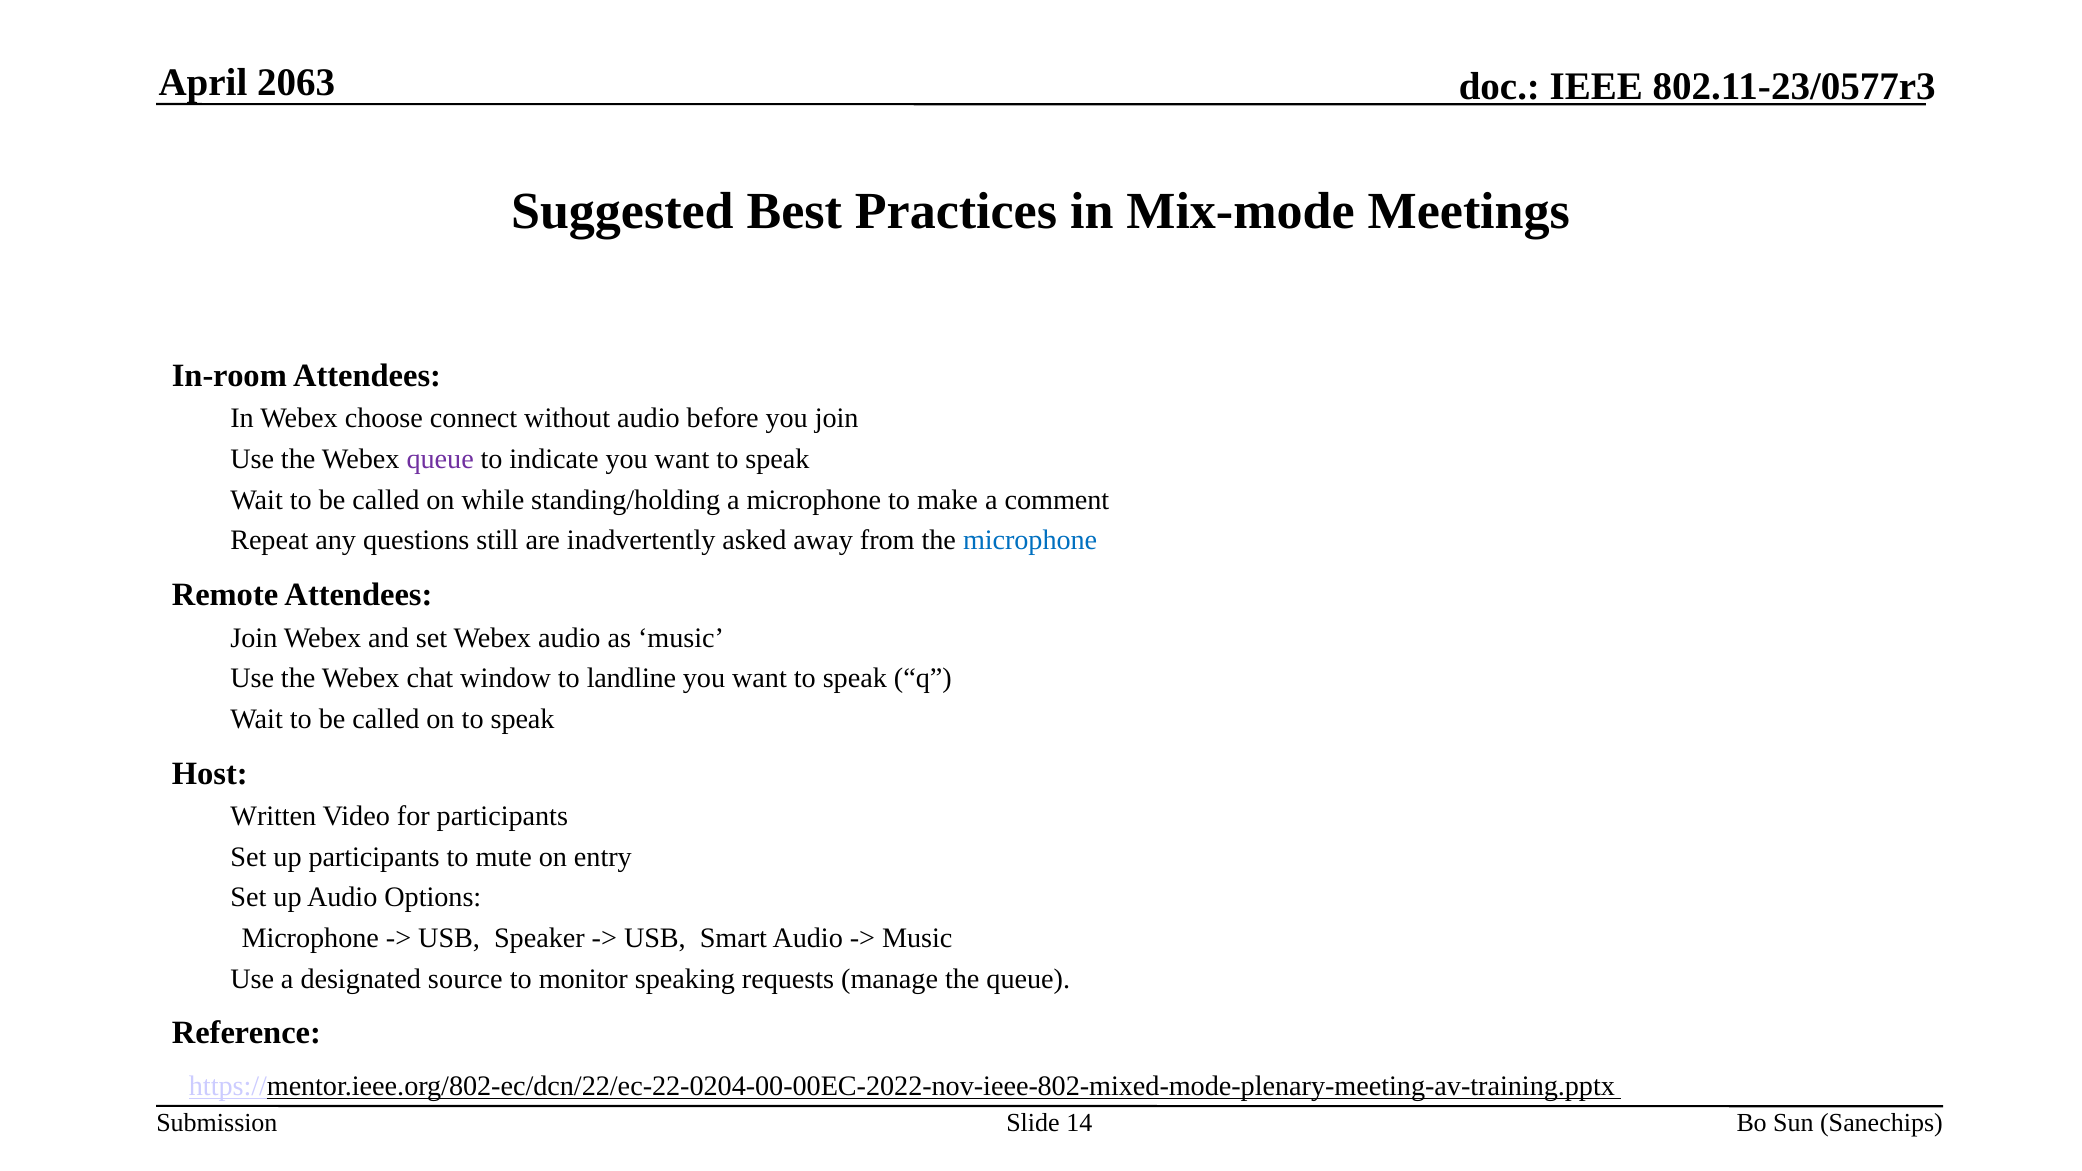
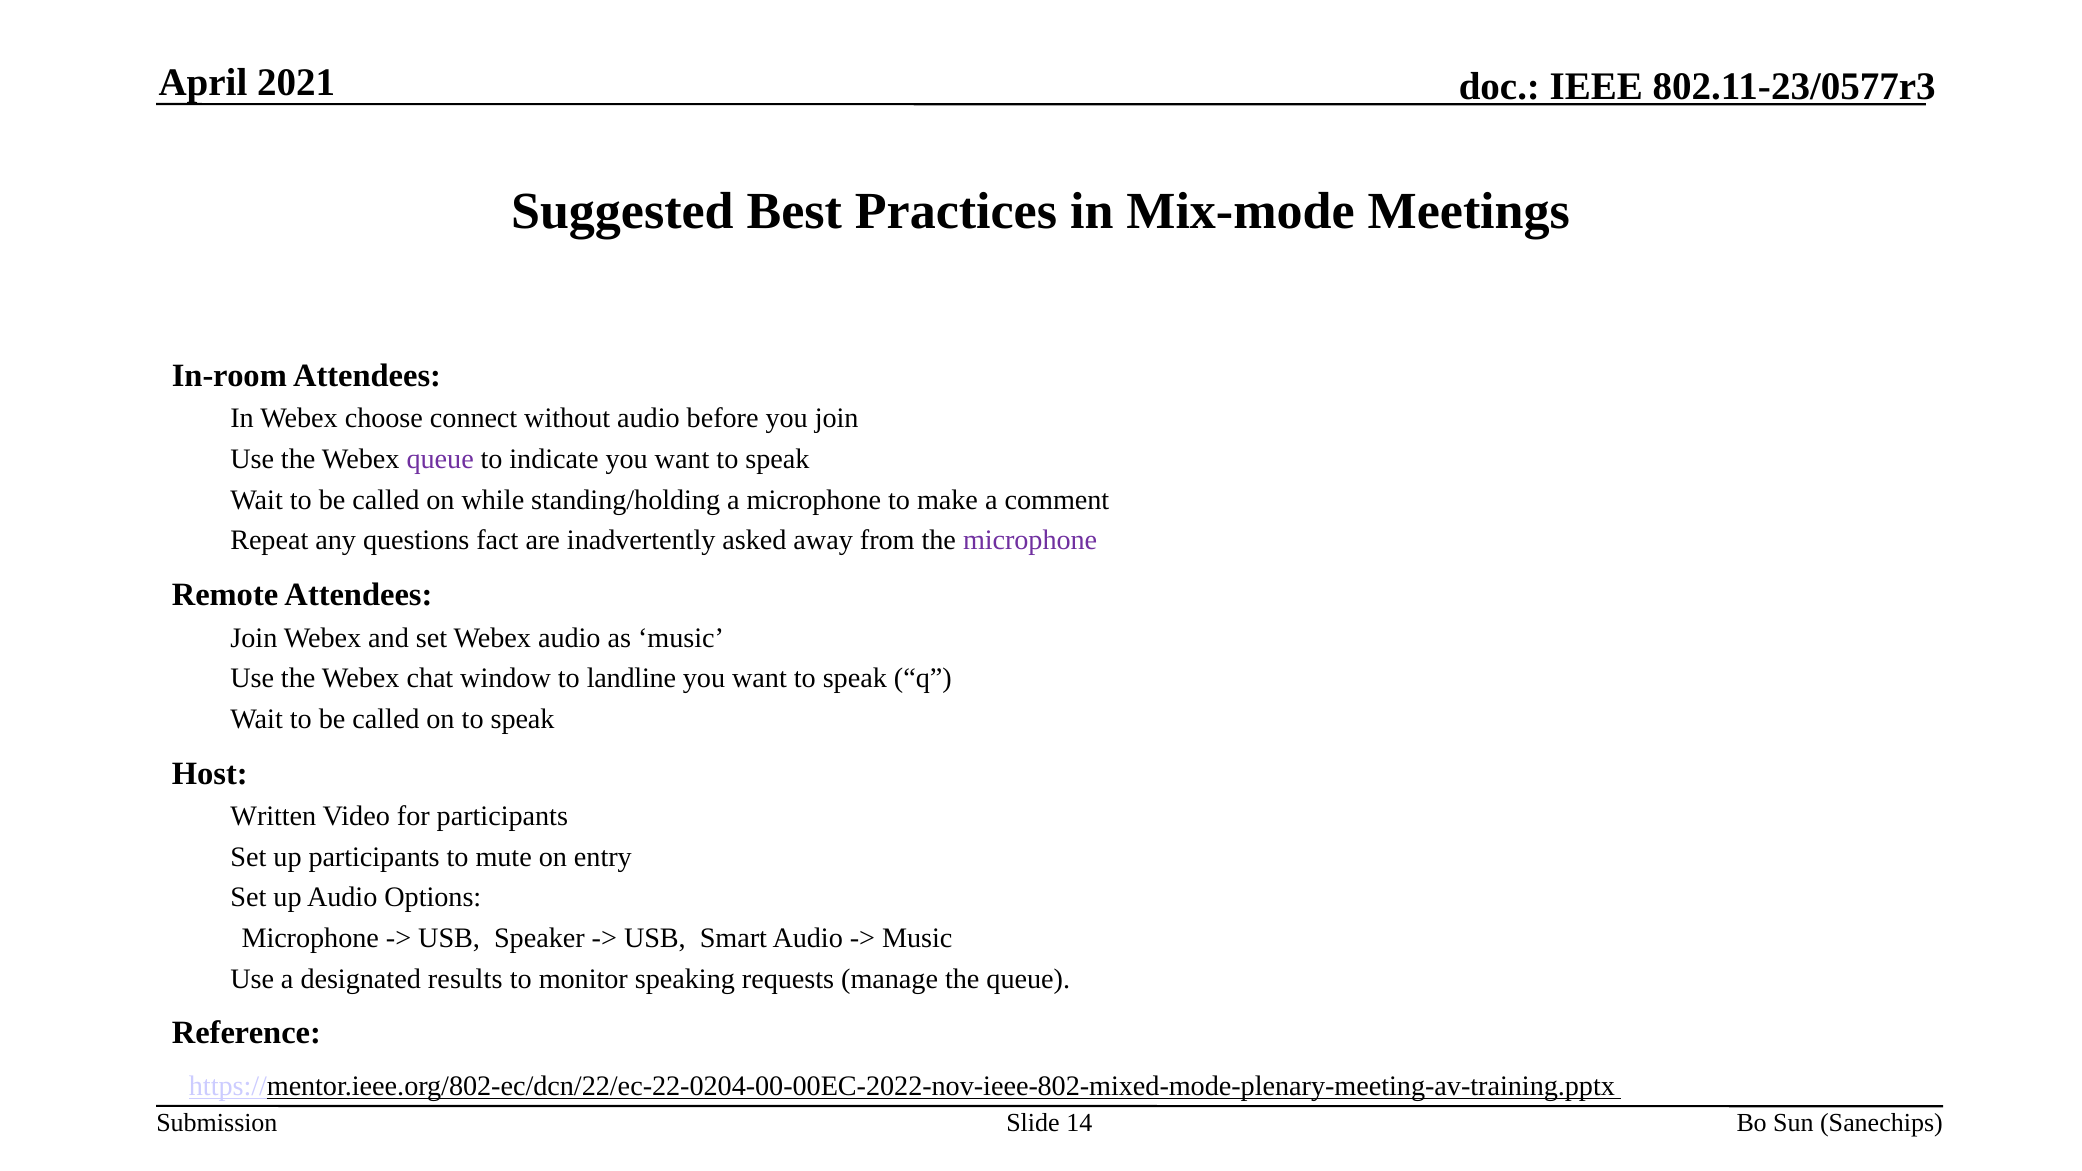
2063: 2063 -> 2021
still: still -> fact
microphone at (1030, 541) colour: blue -> purple
source: source -> results
